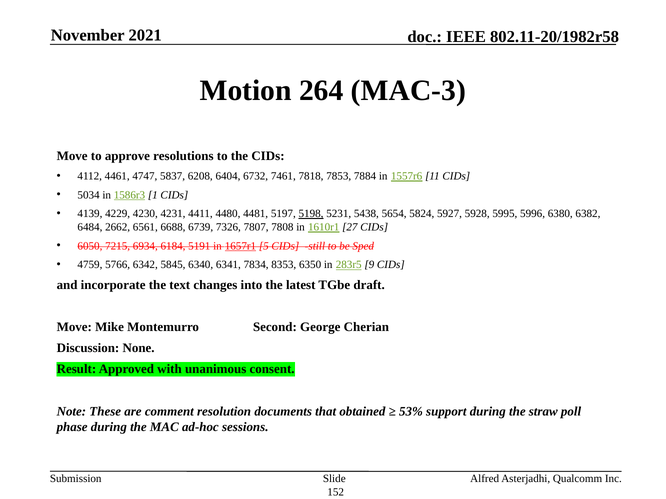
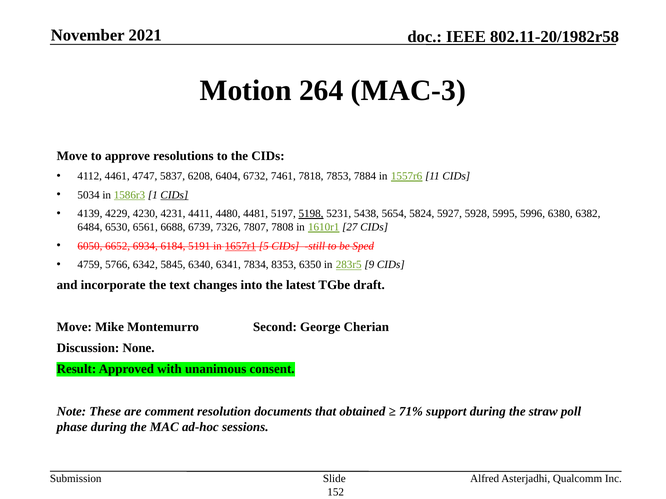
CIDs at (174, 195) underline: none -> present
2662: 2662 -> 6530
7215: 7215 -> 6652
53%: 53% -> 71%
